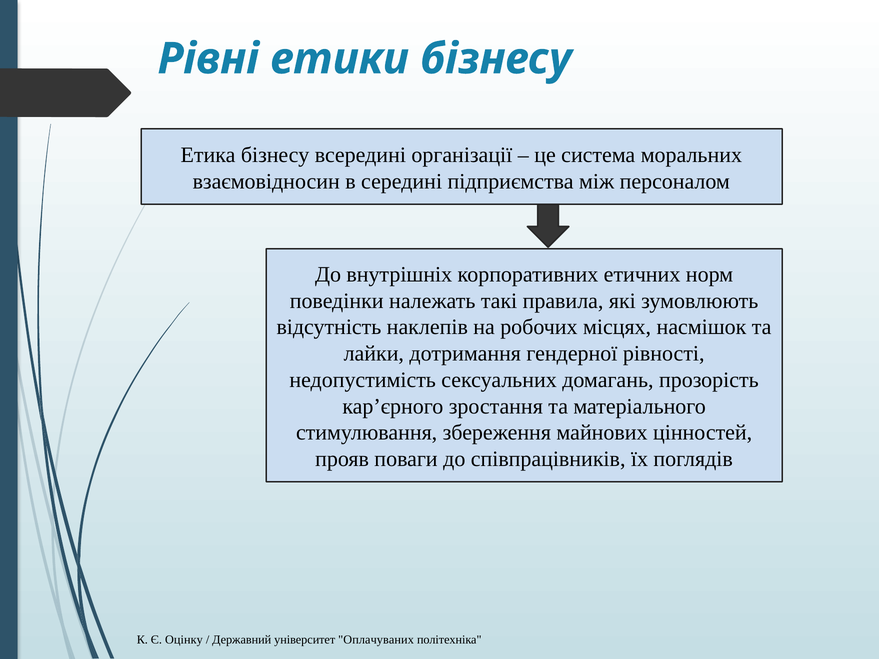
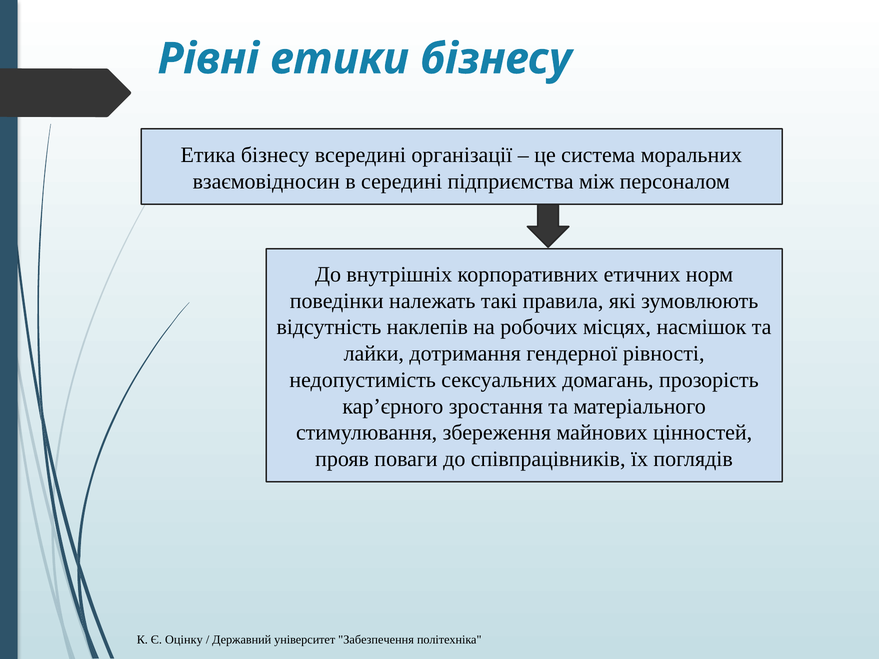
Оплачуваних: Оплачуваних -> Забезпечення
